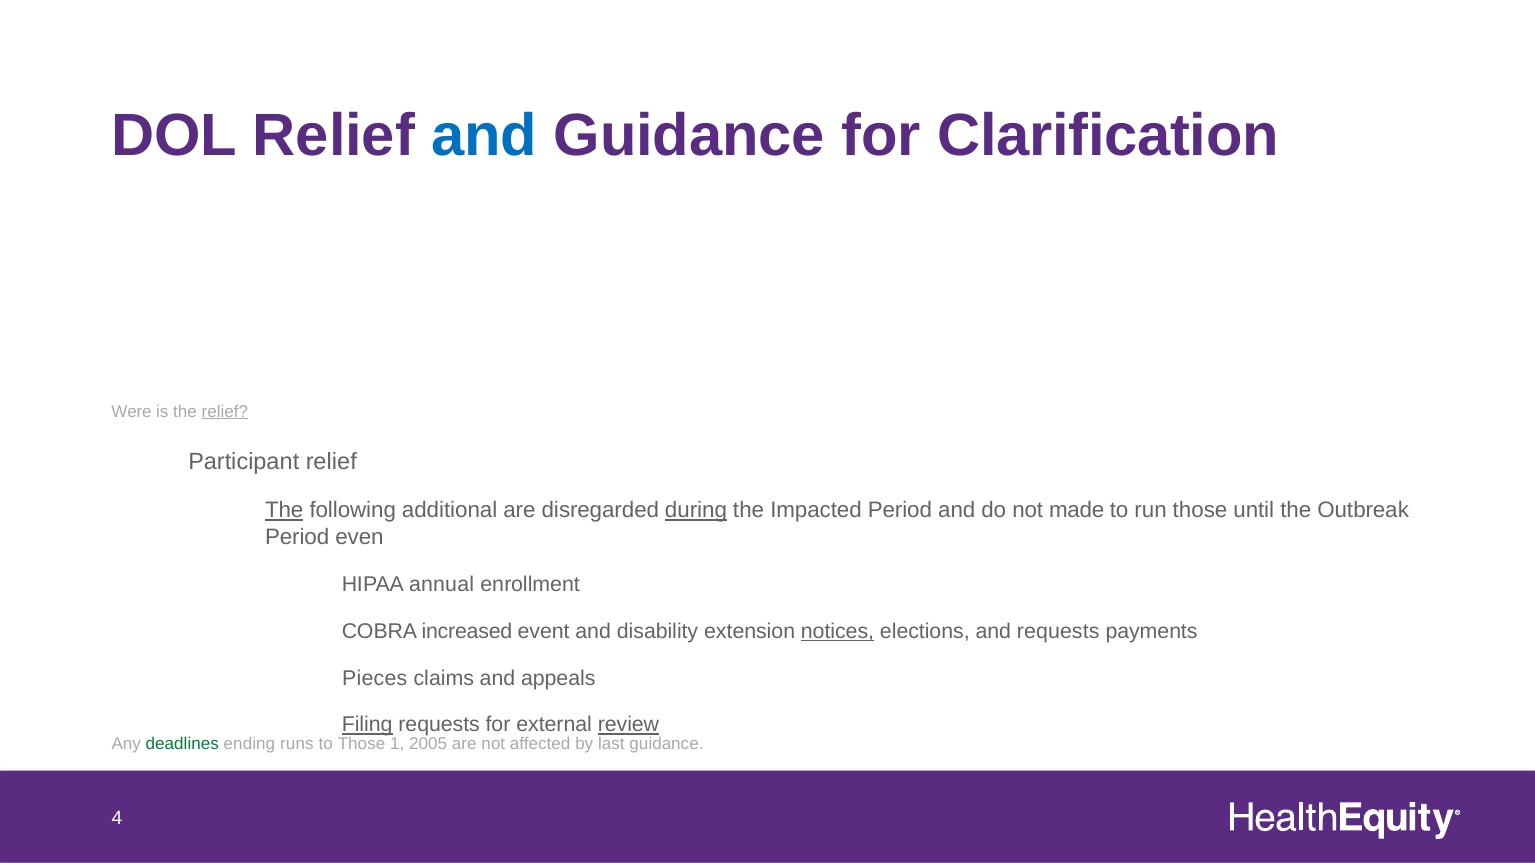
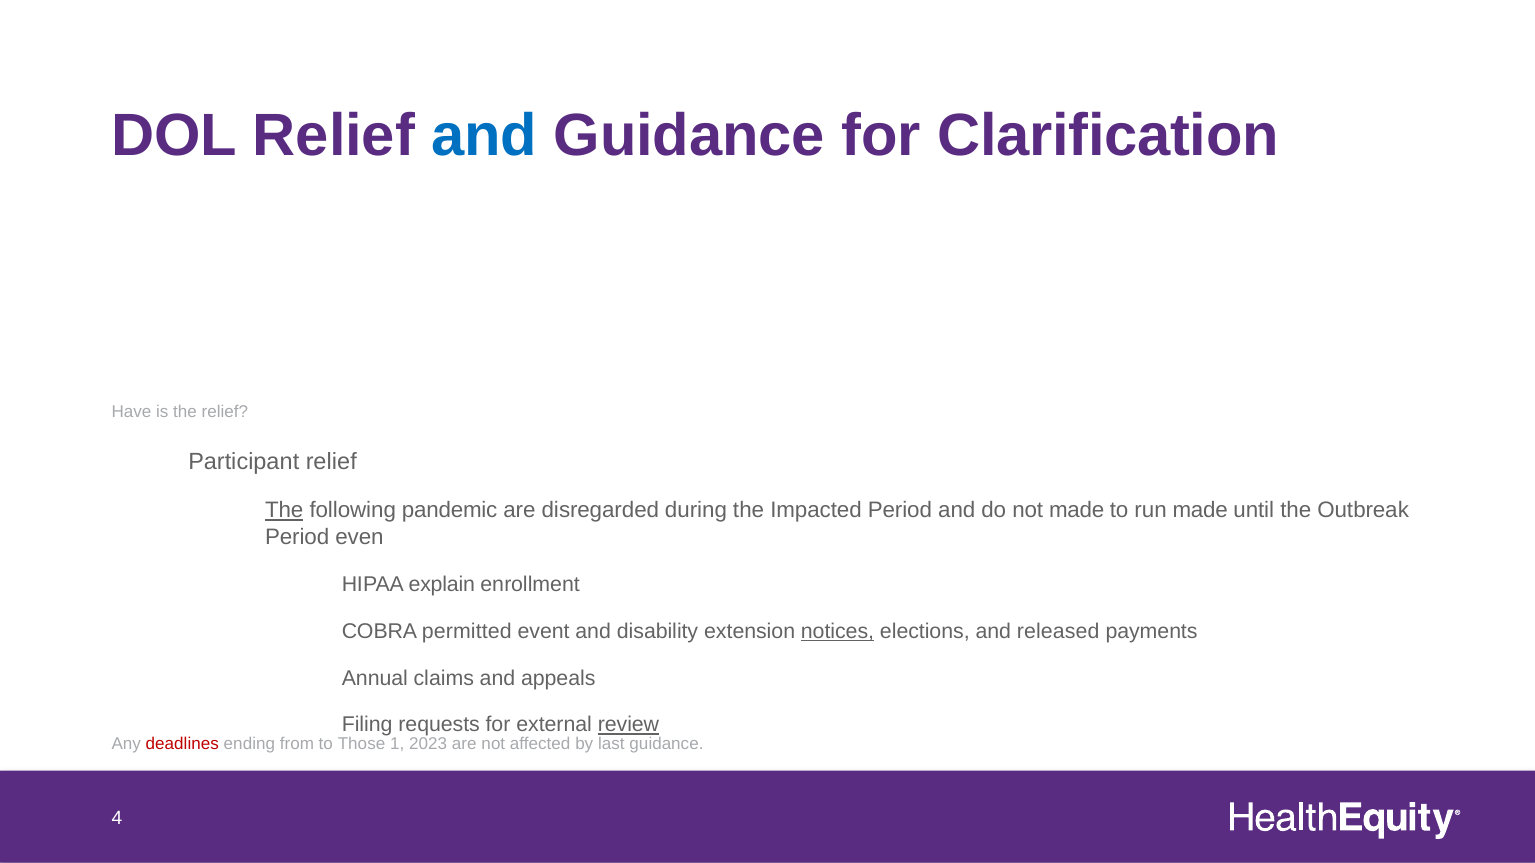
Were: Were -> Have
relief at (225, 412) underline: present -> none
additional: additional -> pandemic
during underline: present -> none
run those: those -> made
annual: annual -> explain
increased: increased -> permitted
and requests: requests -> released
Pieces: Pieces -> Annual
Filing underline: present -> none
deadlines colour: green -> red
runs: runs -> from
2005: 2005 -> 2023
